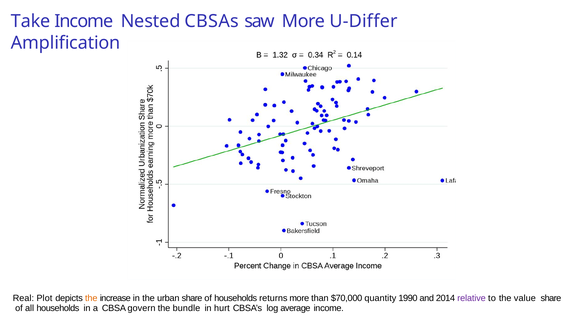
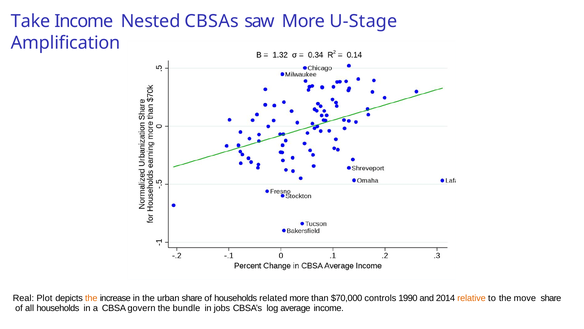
U-Differ: U-Differ -> U-Stage
returns: returns -> related
quantity: quantity -> controls
relative colour: purple -> orange
value: value -> move
hurt: hurt -> jobs
